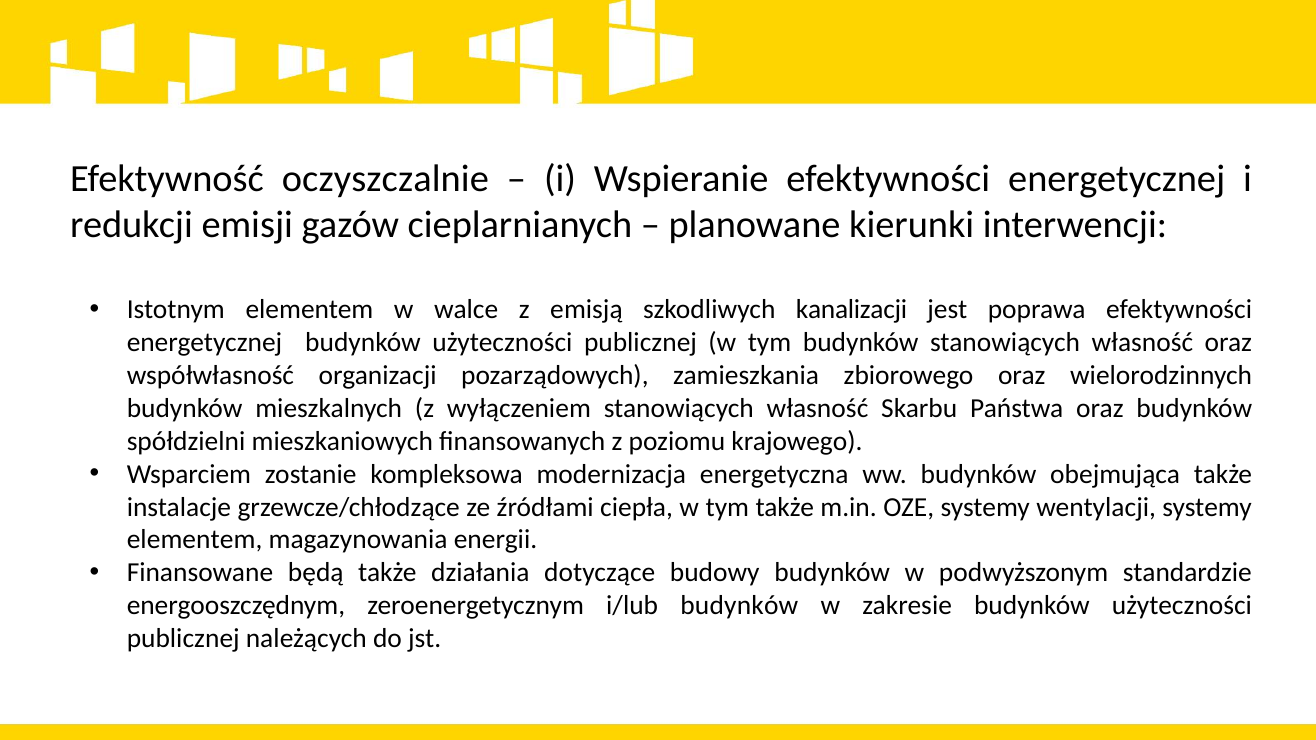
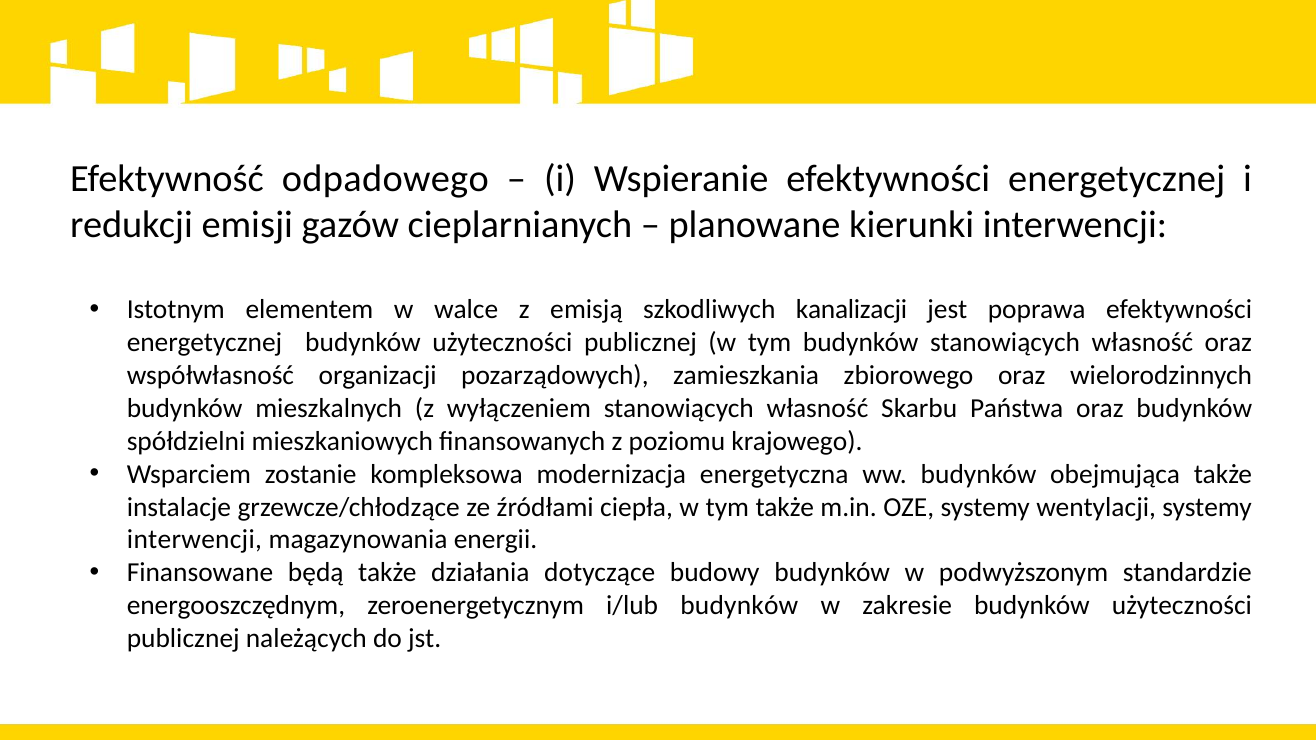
oczyszczalnie: oczyszczalnie -> odpadowego
elementem at (195, 540): elementem -> interwencji
